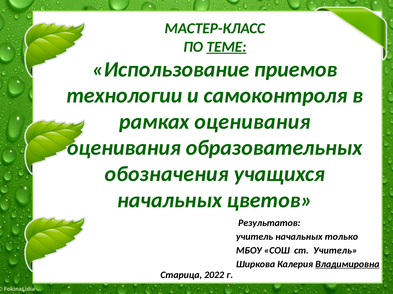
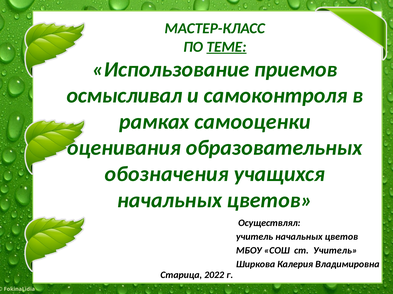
технологии: технологии -> осмысливал
рамках оценивания: оценивания -> самооценки
Результатов: Результатов -> Осуществлял
учитель начальных только: только -> цветов
Владимировна underline: present -> none
